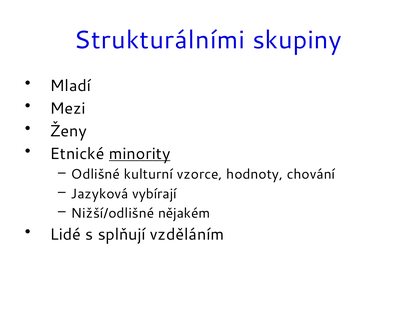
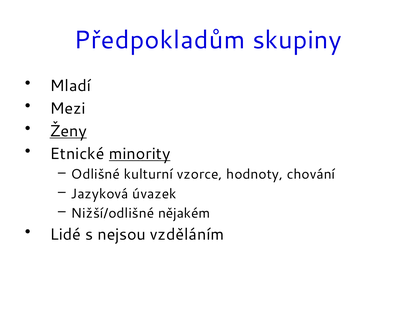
Strukturálními: Strukturálními -> Předpokladům
Ženy underline: none -> present
vybírají: vybírají -> úvazek
splňují: splňují -> nejsou
